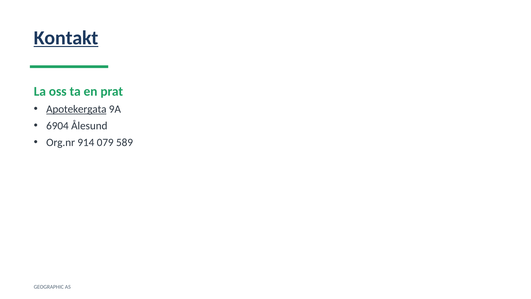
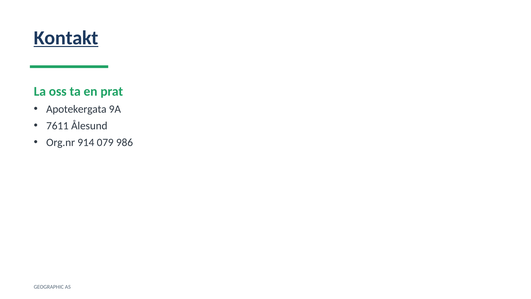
Apotekergata underline: present -> none
6904: 6904 -> 7611
589: 589 -> 986
